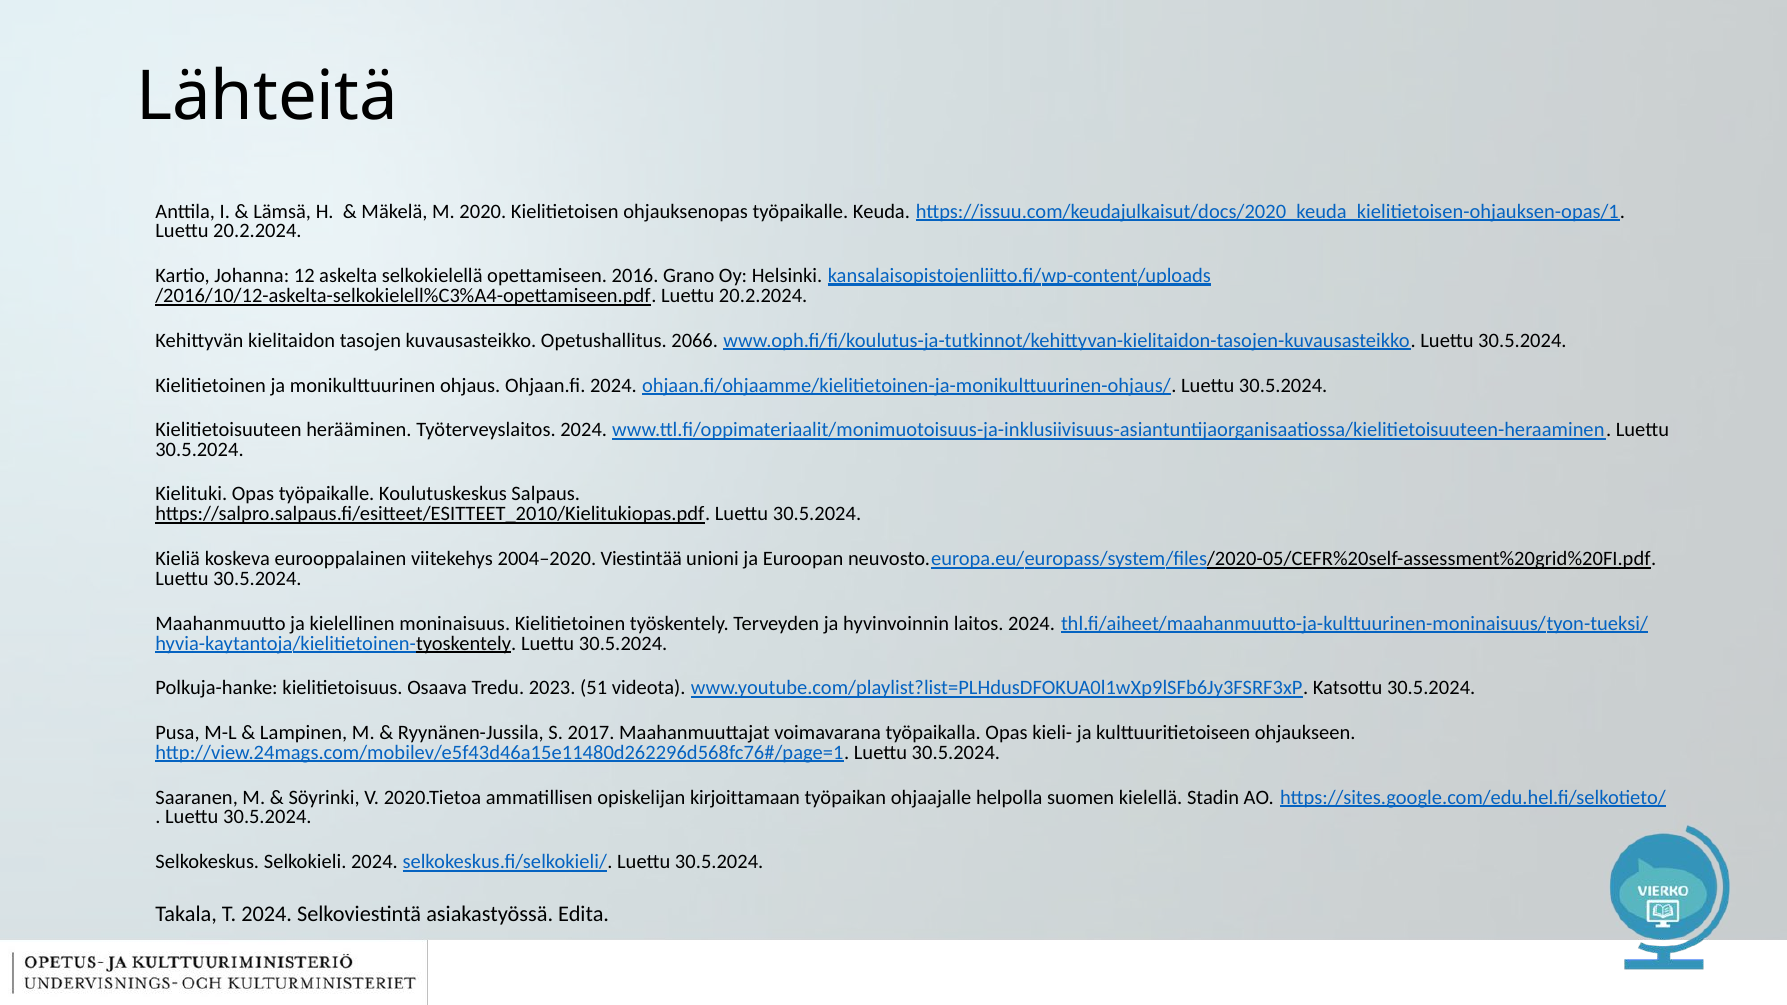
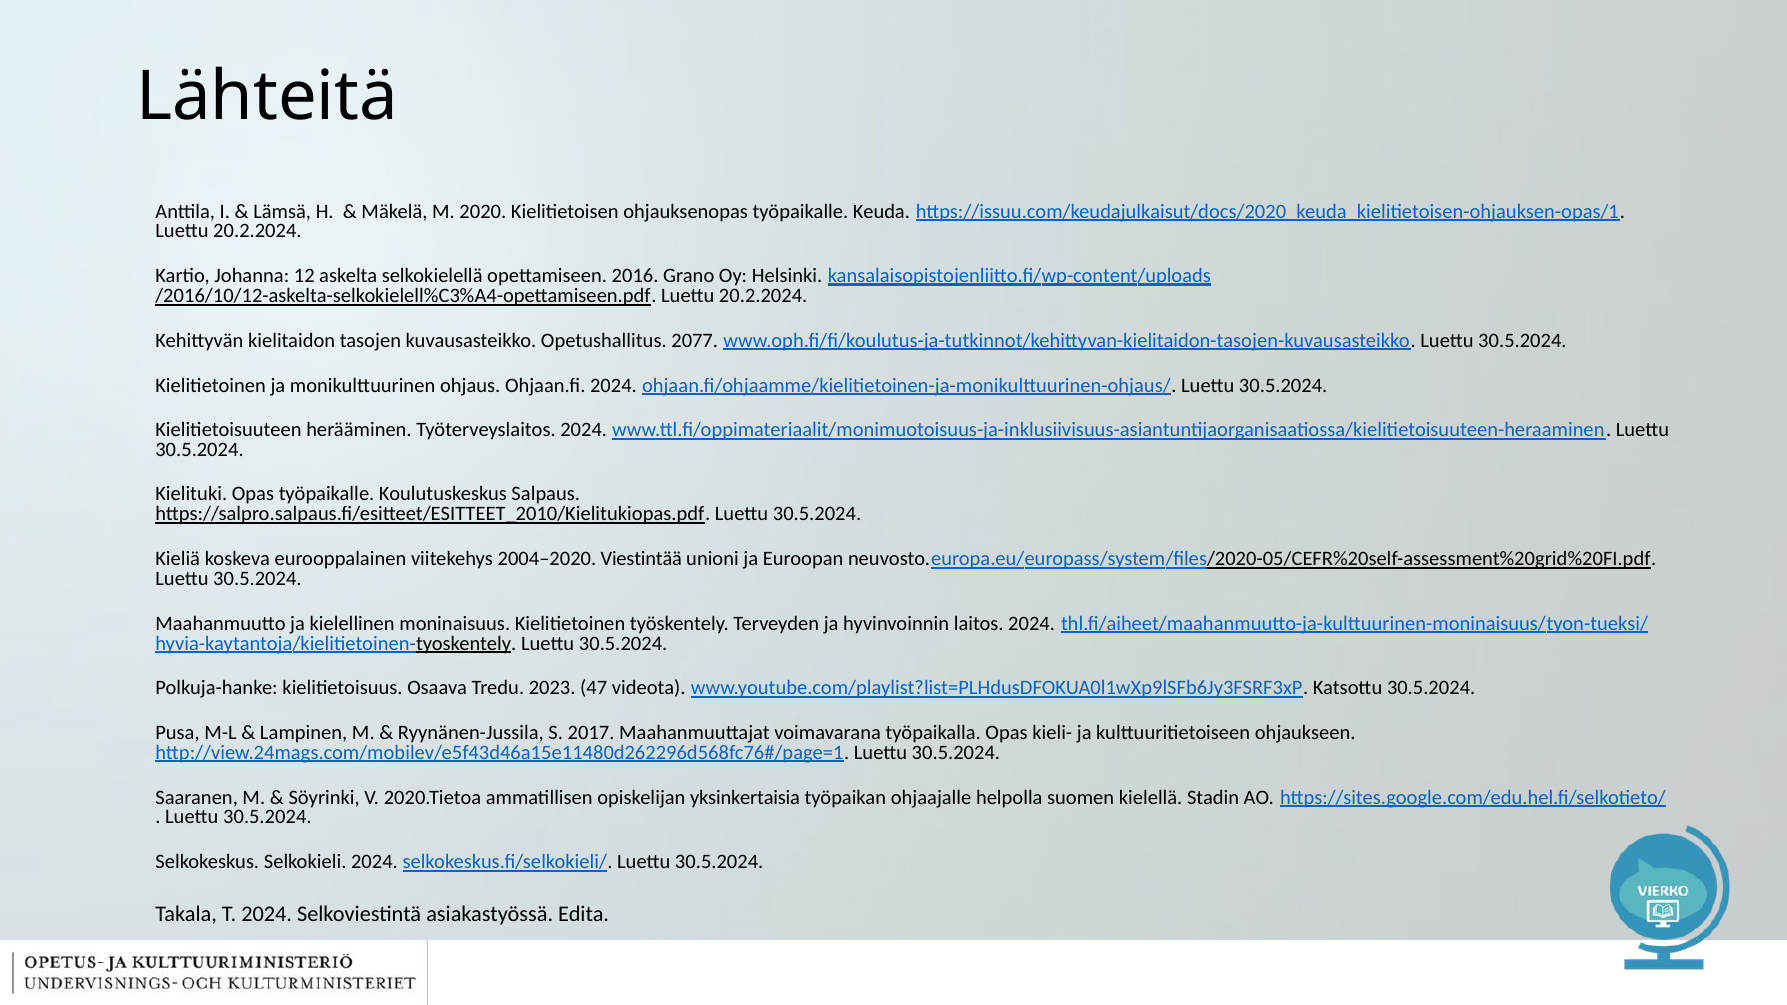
2066: 2066 -> 2077
51: 51 -> 47
kirjoittamaan: kirjoittamaan -> yksinkertaisia
